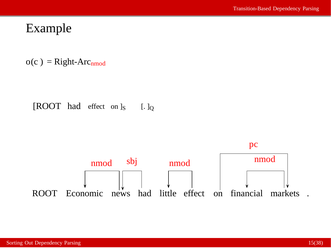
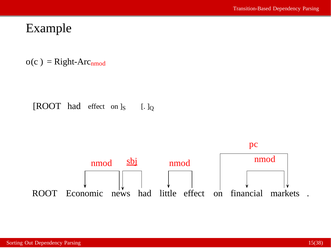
sbj underline: none -> present
